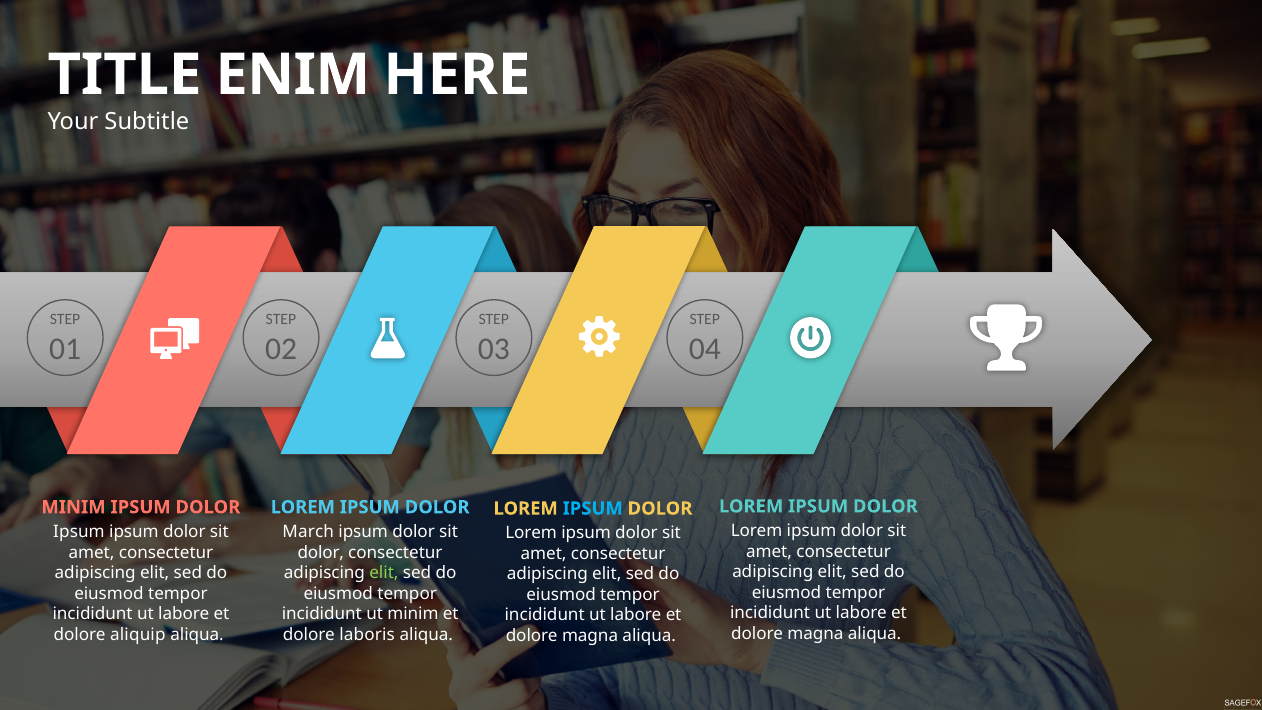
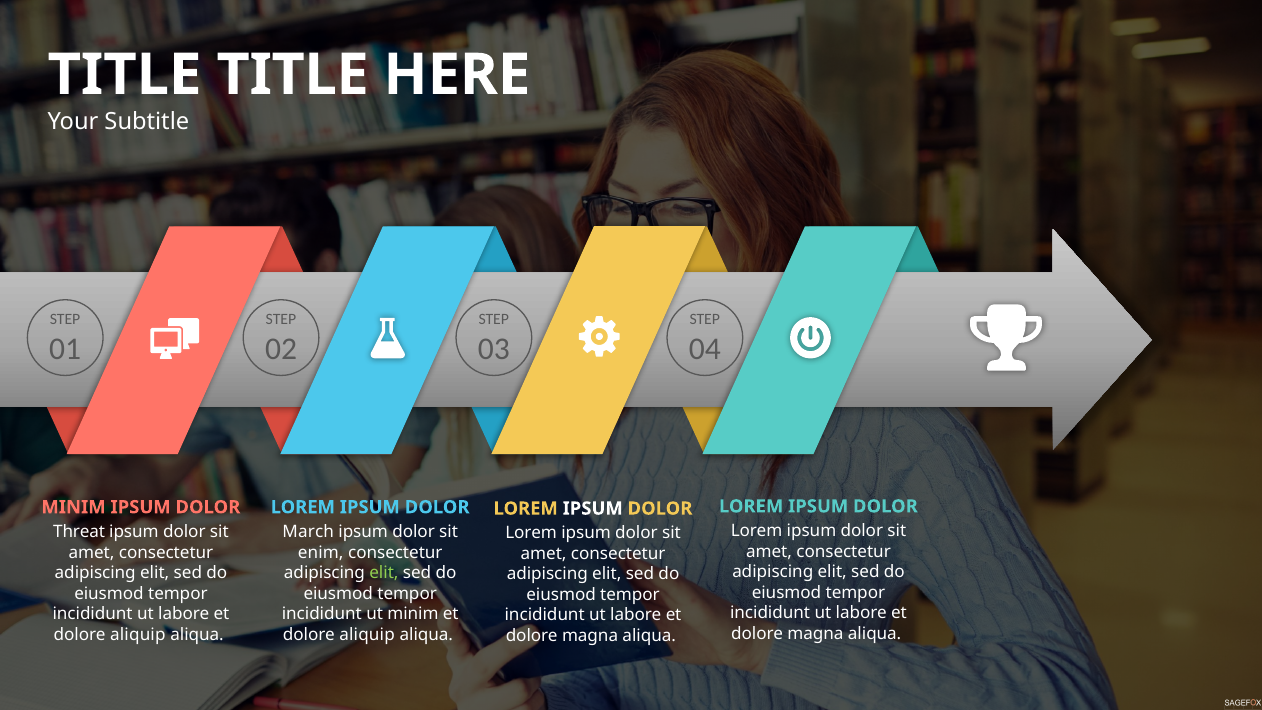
ENIM at (293, 75): ENIM -> TITLE
IPSUM at (593, 508) colour: light blue -> white
Ipsum at (79, 532): Ipsum -> Threat
dolor at (321, 552): dolor -> enim
laboris at (367, 634): laboris -> aliquip
